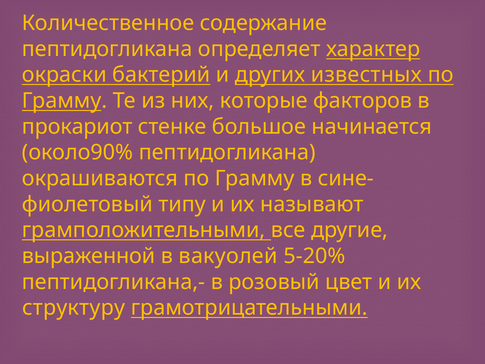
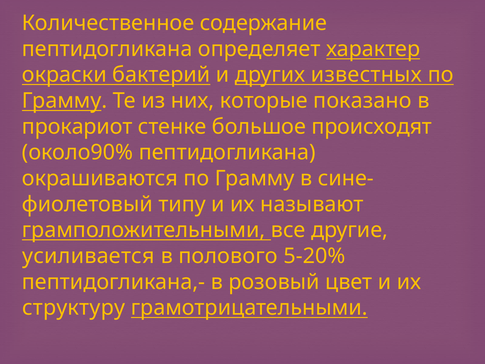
факторов: факторов -> показано
начинается: начинается -> происходят
выраженной: выраженной -> усиливается
вакуолей: вакуолей -> полового
